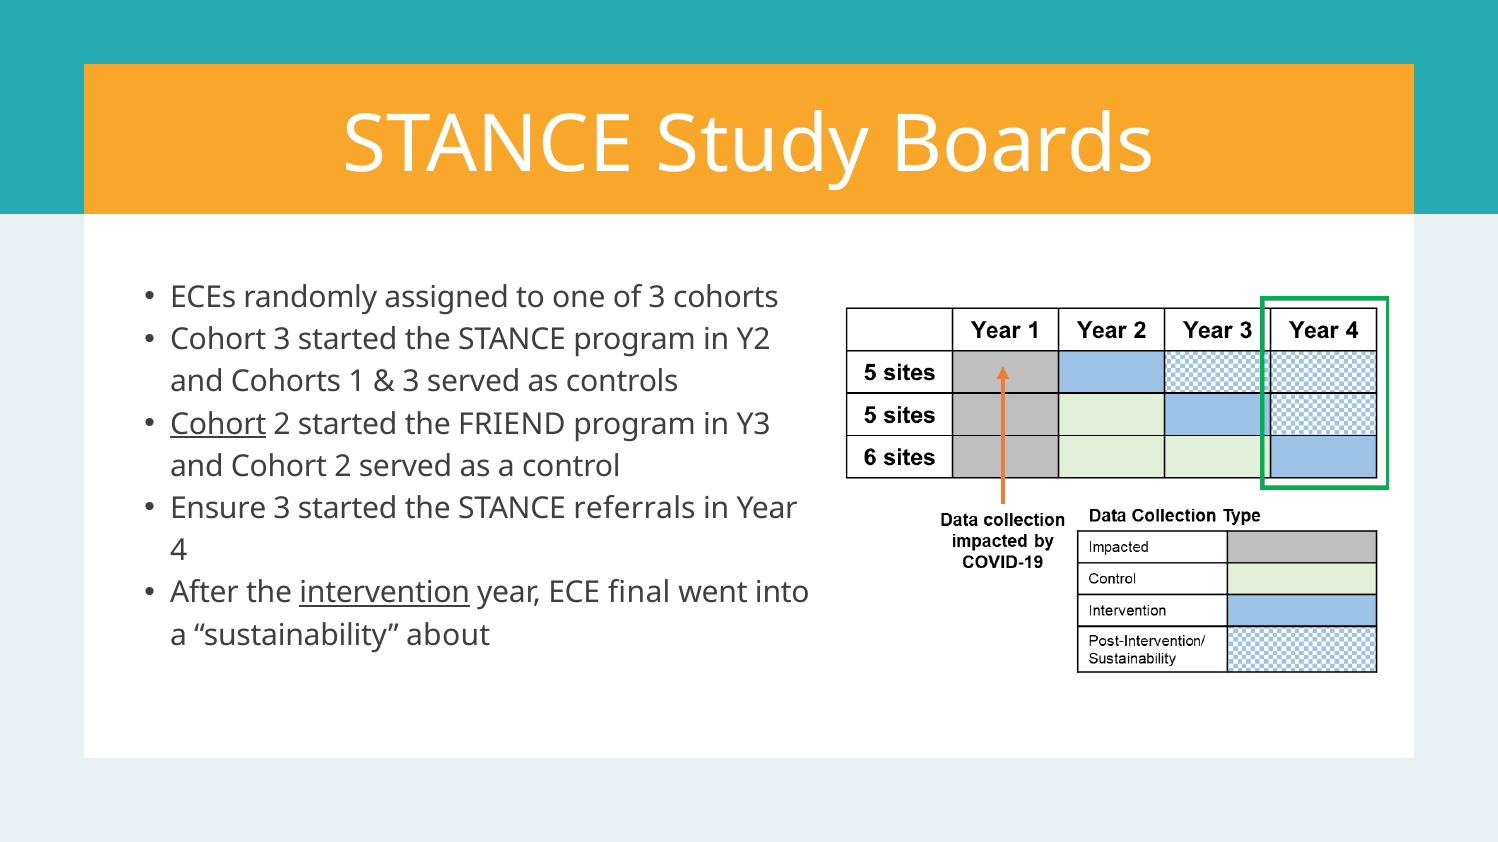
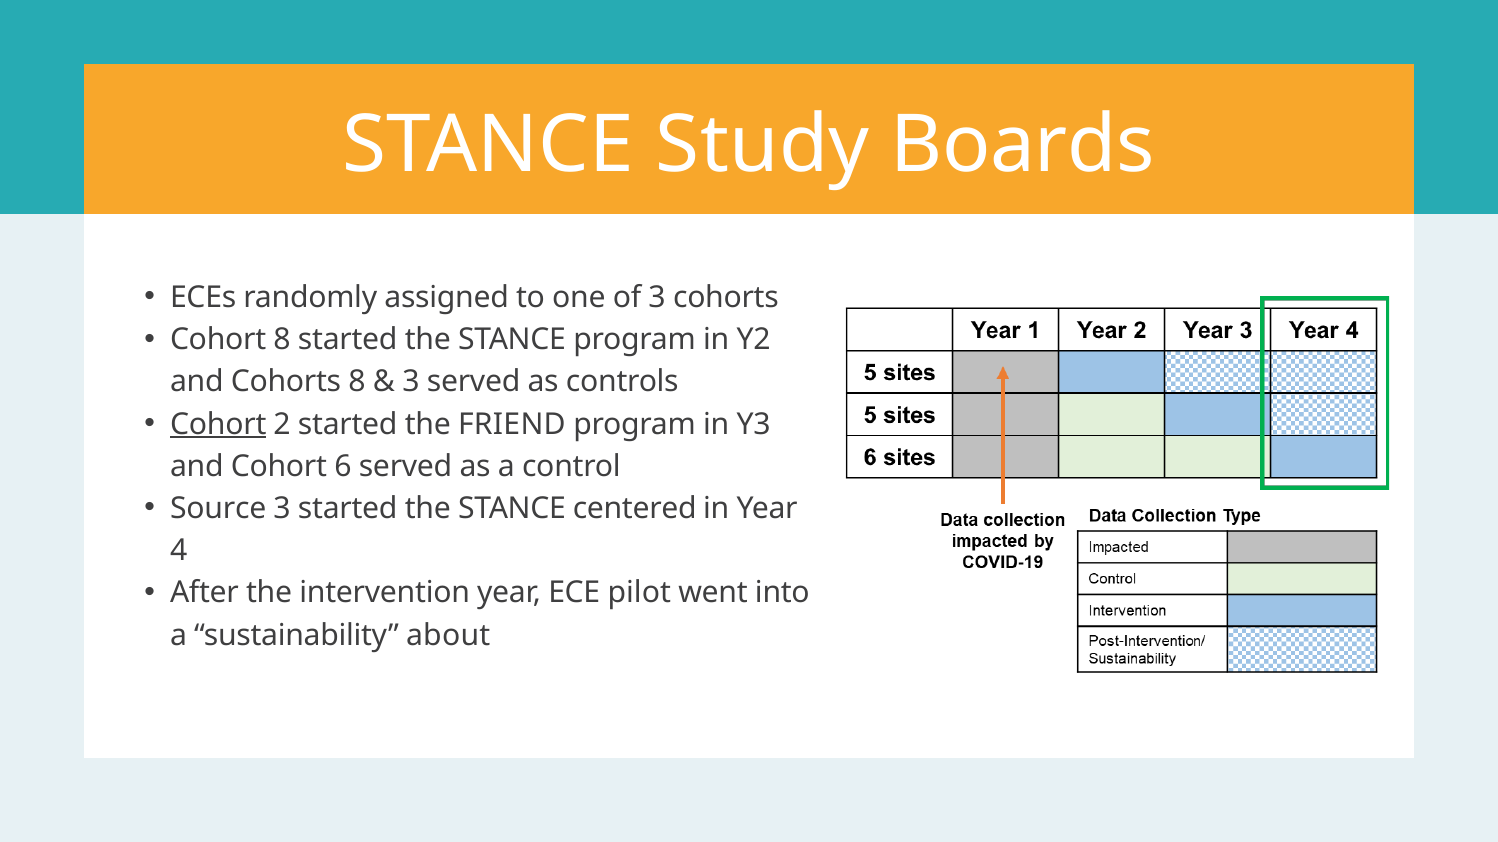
Cohort 3: 3 -> 8
Cohorts 1: 1 -> 8
and Cohort 2: 2 -> 6
Ensure: Ensure -> Source
referrals: referrals -> centered
intervention underline: present -> none
final: final -> pilot
